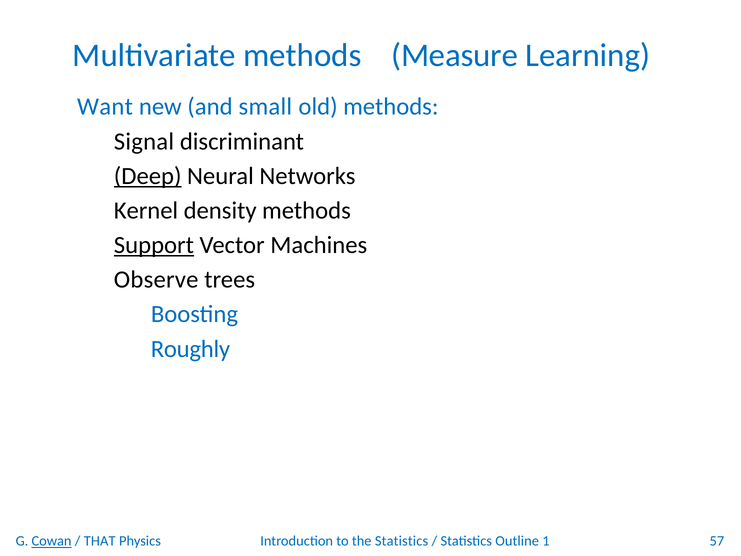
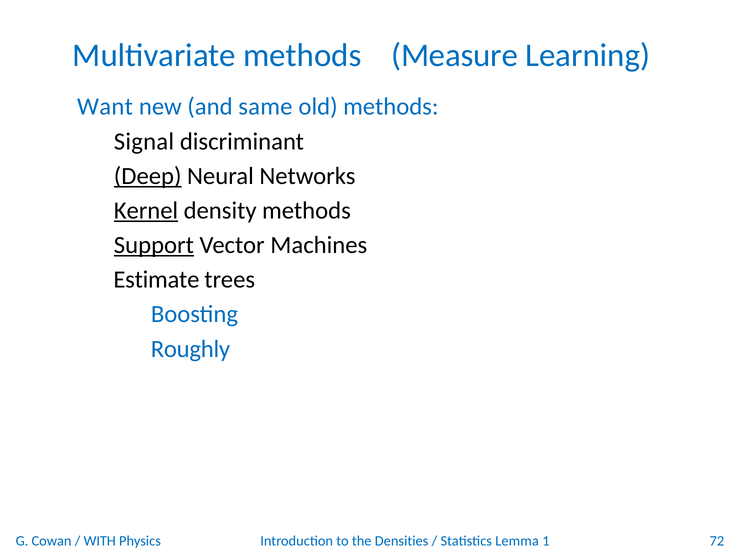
small: small -> same
Kernel underline: none -> present
Observe: Observe -> Estimate
Cowan underline: present -> none
THAT: THAT -> WITH
the Statistics: Statistics -> Densities
Outline: Outline -> Lemma
57: 57 -> 72
